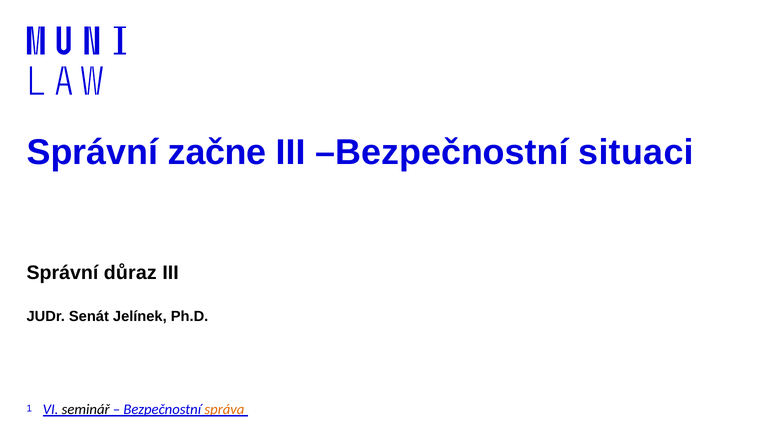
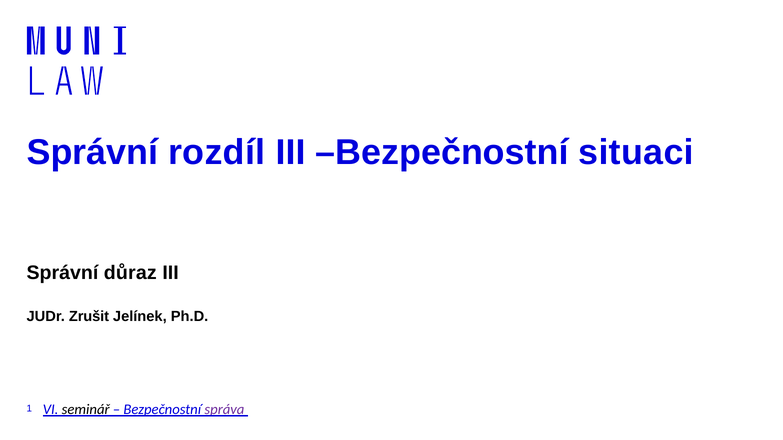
začne: začne -> rozdíl
Senát: Senát -> Zrušit
správa colour: orange -> purple
